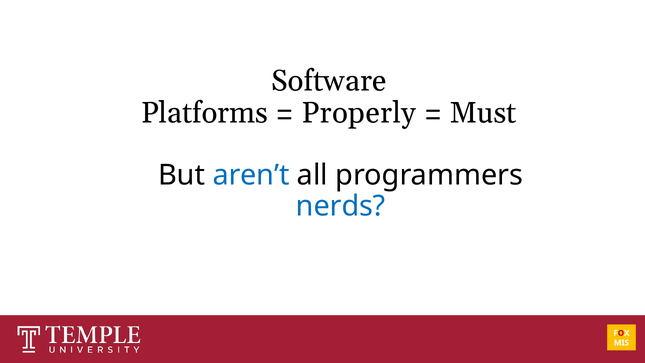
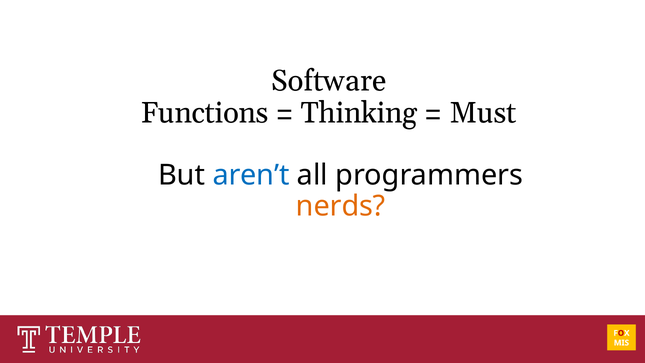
Platforms: Platforms -> Functions
Properly: Properly -> Thinking
nerds colour: blue -> orange
